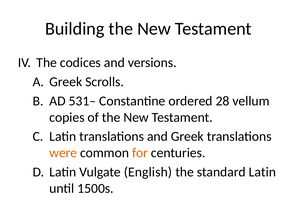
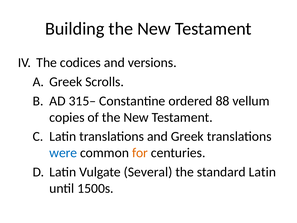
531–: 531– -> 315–
28: 28 -> 88
were colour: orange -> blue
English: English -> Several
